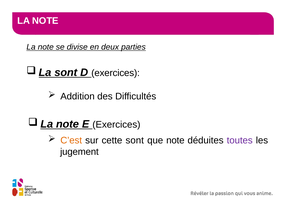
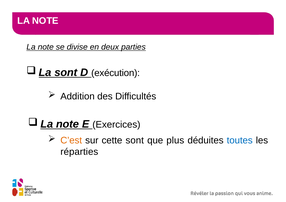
D exercices: exercices -> exécution
que note: note -> plus
toutes colour: purple -> blue
jugement: jugement -> réparties
